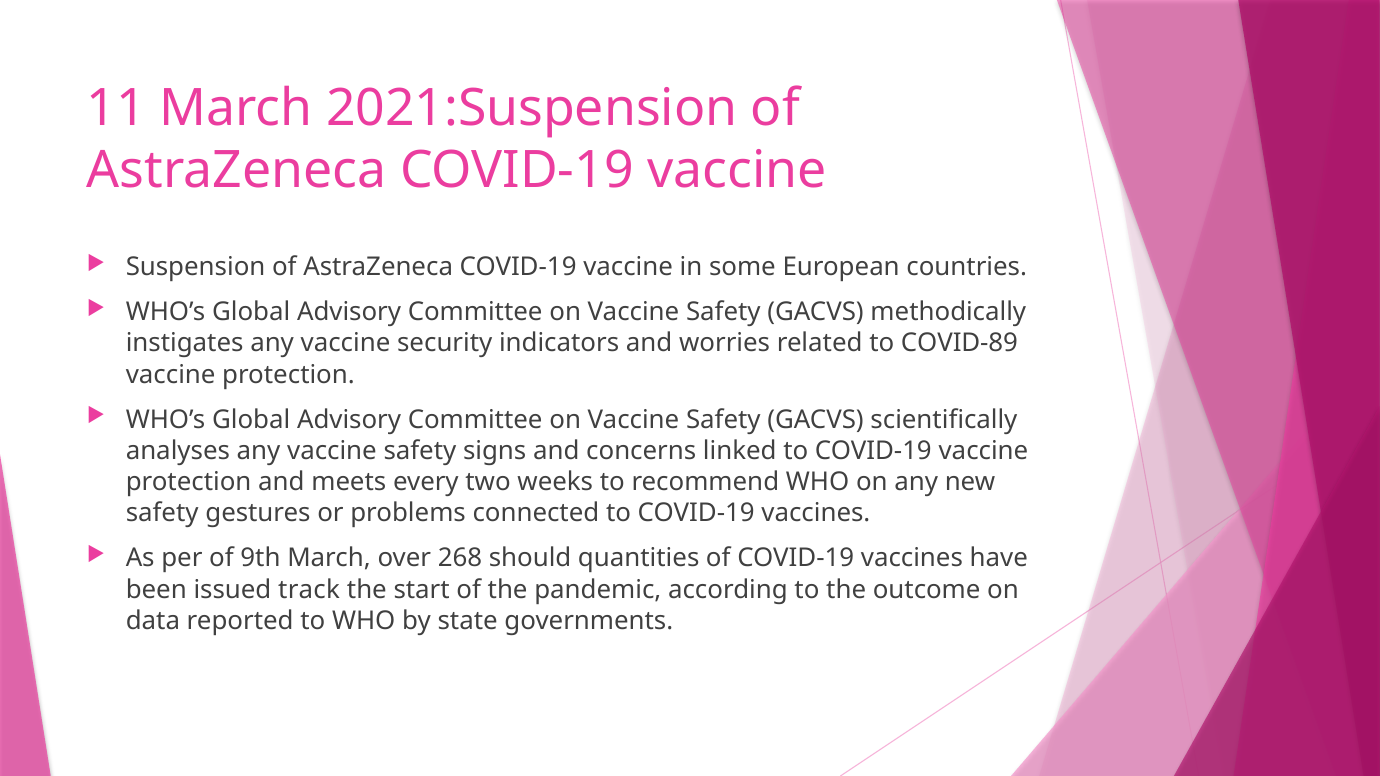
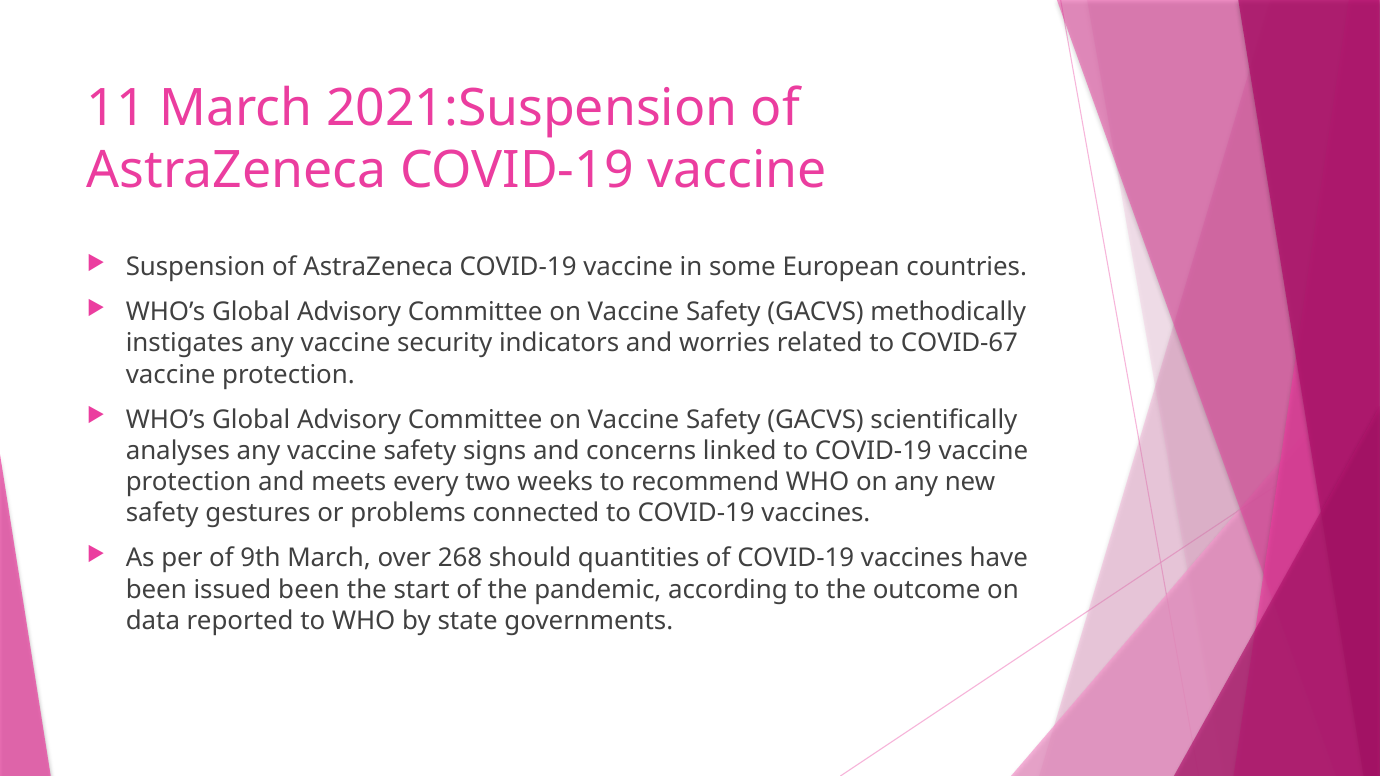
COVID-89: COVID-89 -> COVID-67
issued track: track -> been
